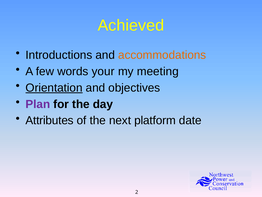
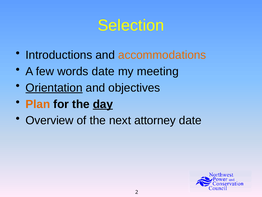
Achieved: Achieved -> Selection
words your: your -> date
Plan colour: purple -> orange
day underline: none -> present
Attributes: Attributes -> Overview
platform: platform -> attorney
